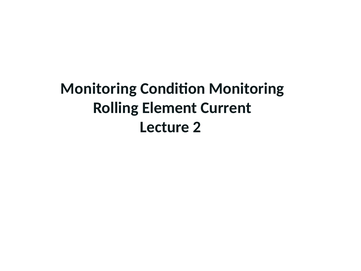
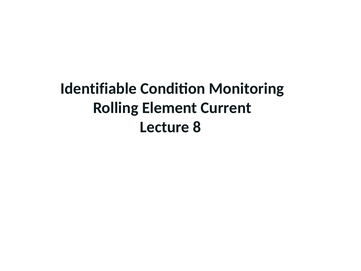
Monitoring at (99, 88): Monitoring -> Identifiable
2: 2 -> 8
